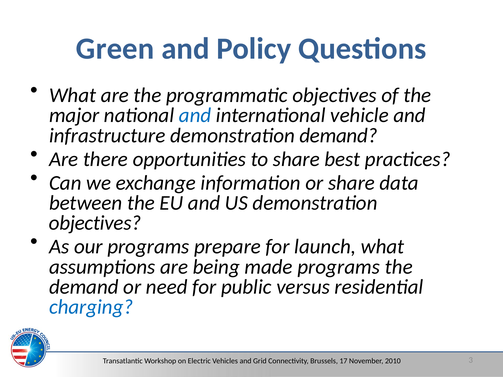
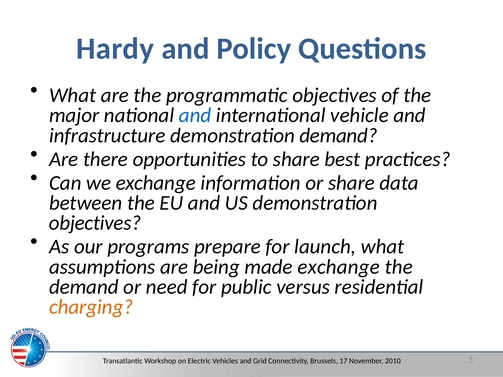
Green: Green -> Hardy
made programs: programs -> exchange
charging colour: blue -> orange
